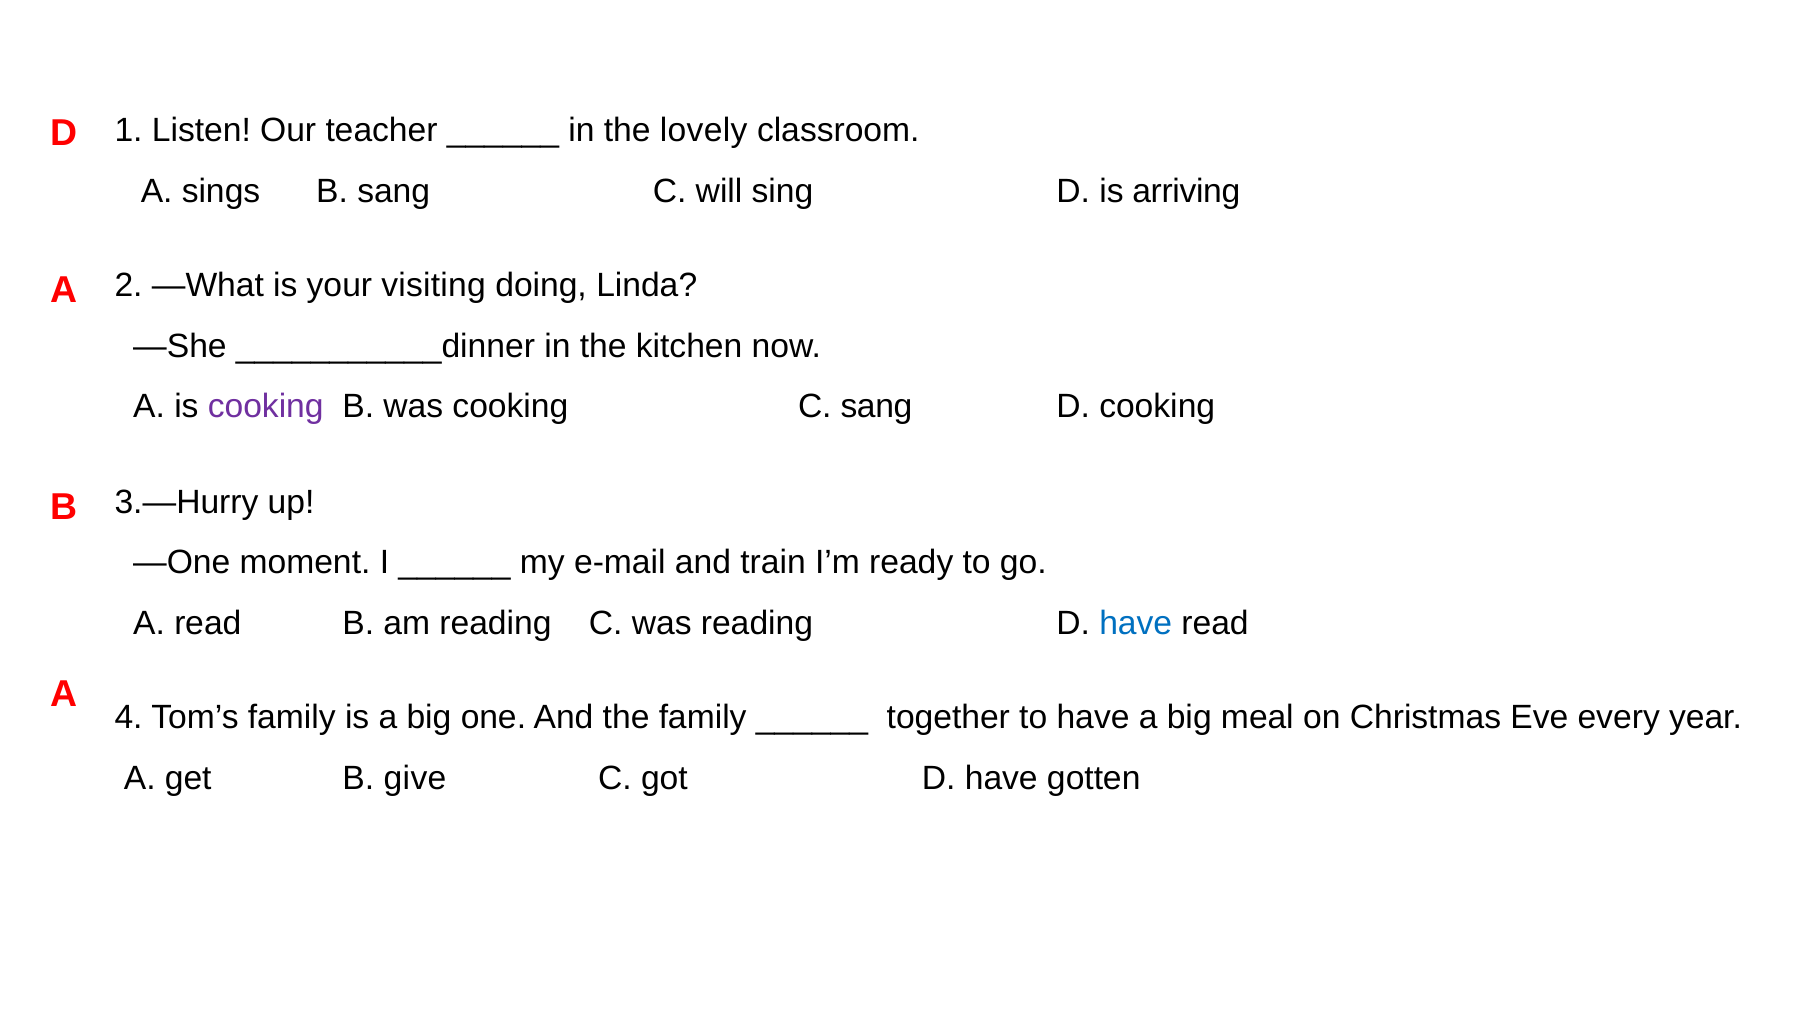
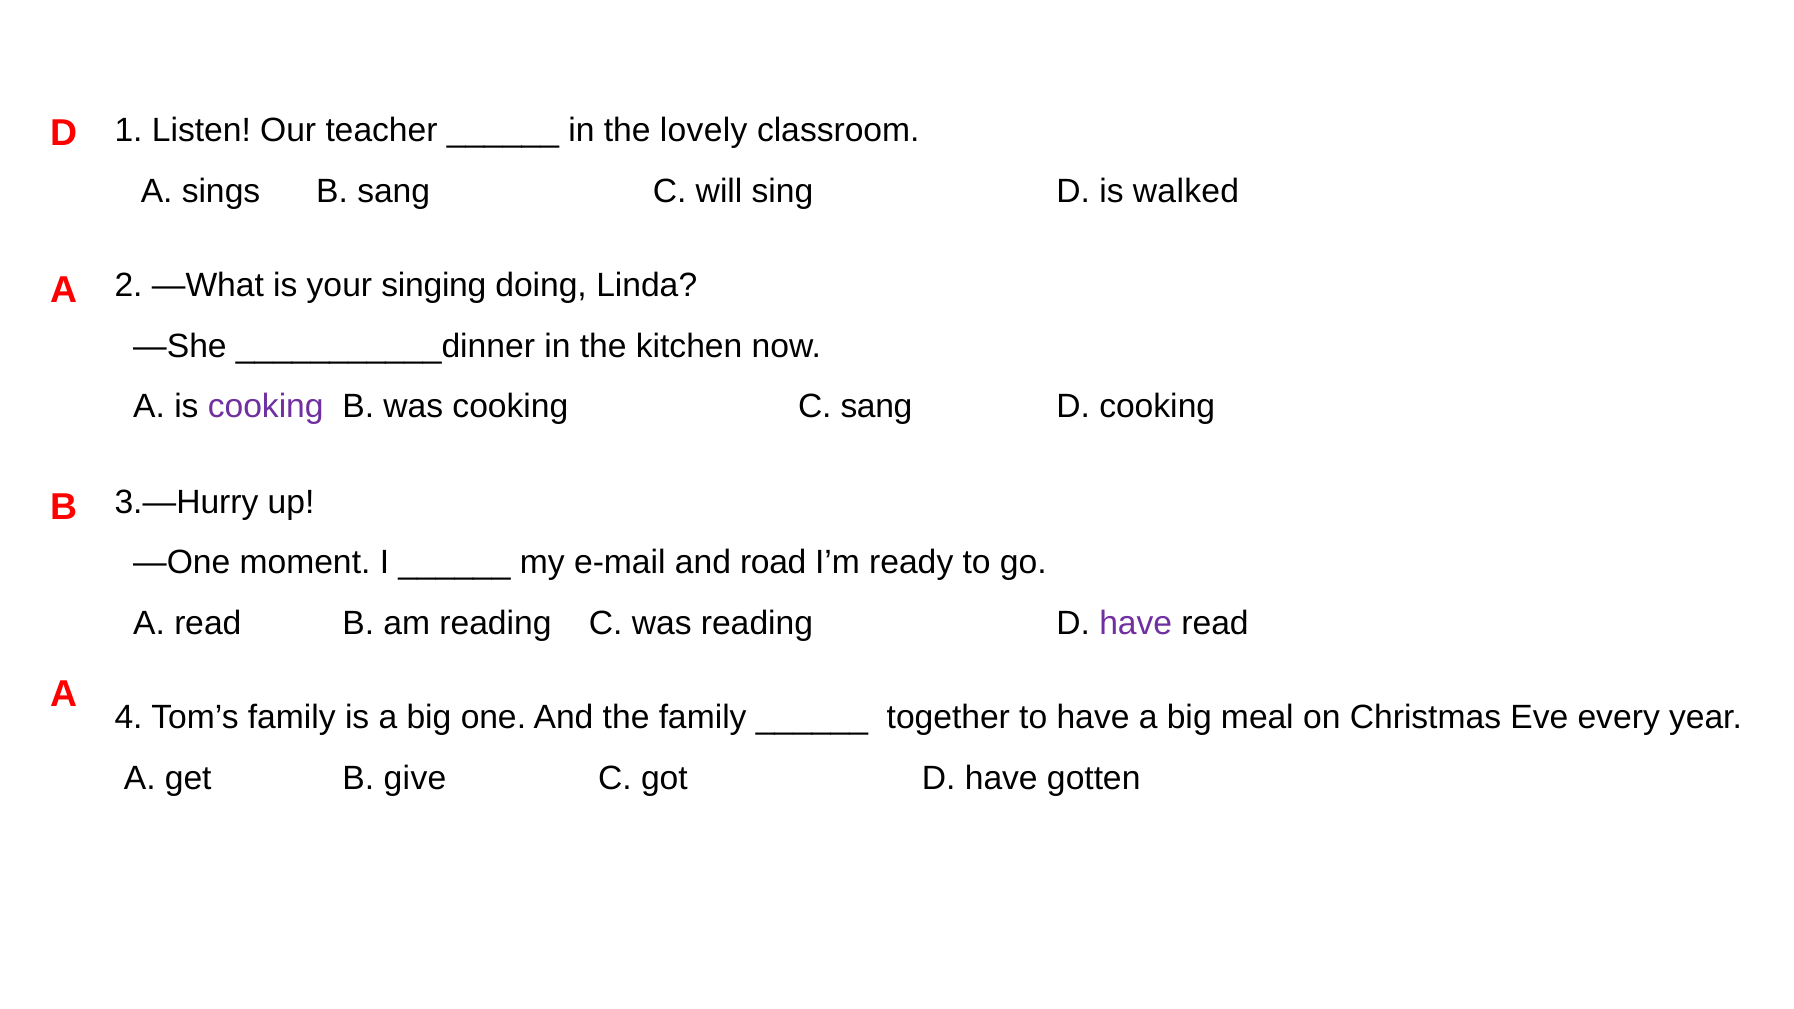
arriving: arriving -> walked
visiting: visiting -> singing
train: train -> road
have at (1136, 623) colour: blue -> purple
